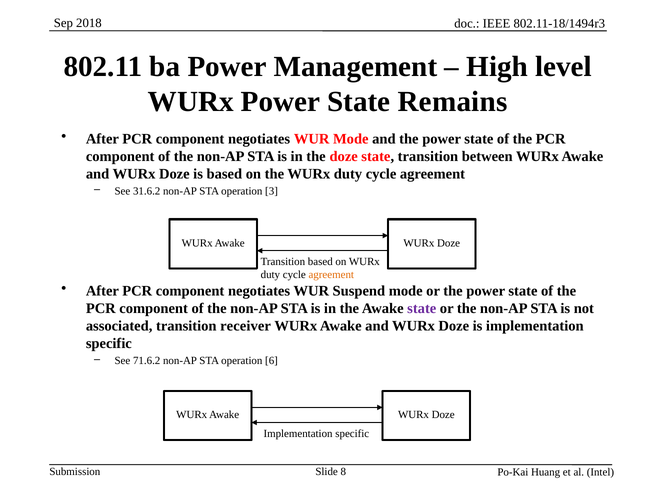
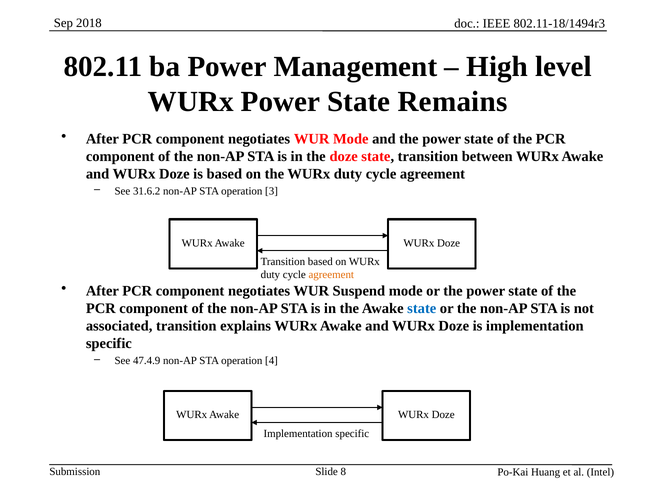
state at (422, 309) colour: purple -> blue
receiver: receiver -> explains
71.6.2: 71.6.2 -> 47.4.9
6: 6 -> 4
